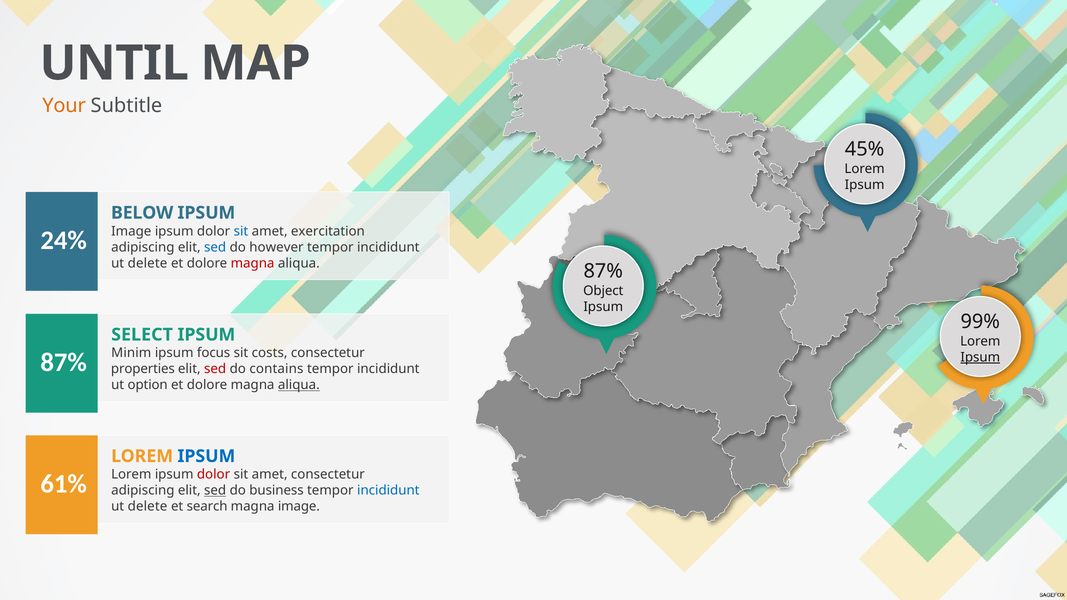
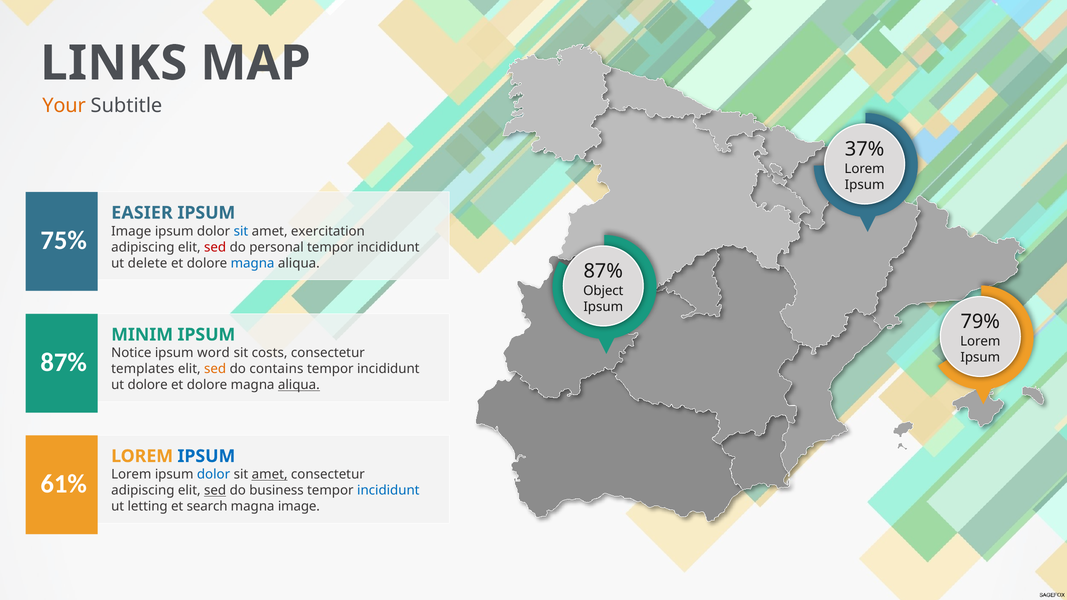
UNTIL: UNTIL -> LINKS
45%: 45% -> 37%
BELOW: BELOW -> EASIER
24%: 24% -> 75%
sed at (215, 247) colour: blue -> red
however: however -> personal
magna at (253, 263) colour: red -> blue
99%: 99% -> 79%
SELECT: SELECT -> MINIM
Minim: Minim -> Notice
focus: focus -> word
Ipsum at (980, 358) underline: present -> none
properties: properties -> templates
sed at (215, 369) colour: red -> orange
ut option: option -> dolore
dolor at (214, 475) colour: red -> blue
amet at (270, 475) underline: none -> present
delete at (148, 507): delete -> letting
